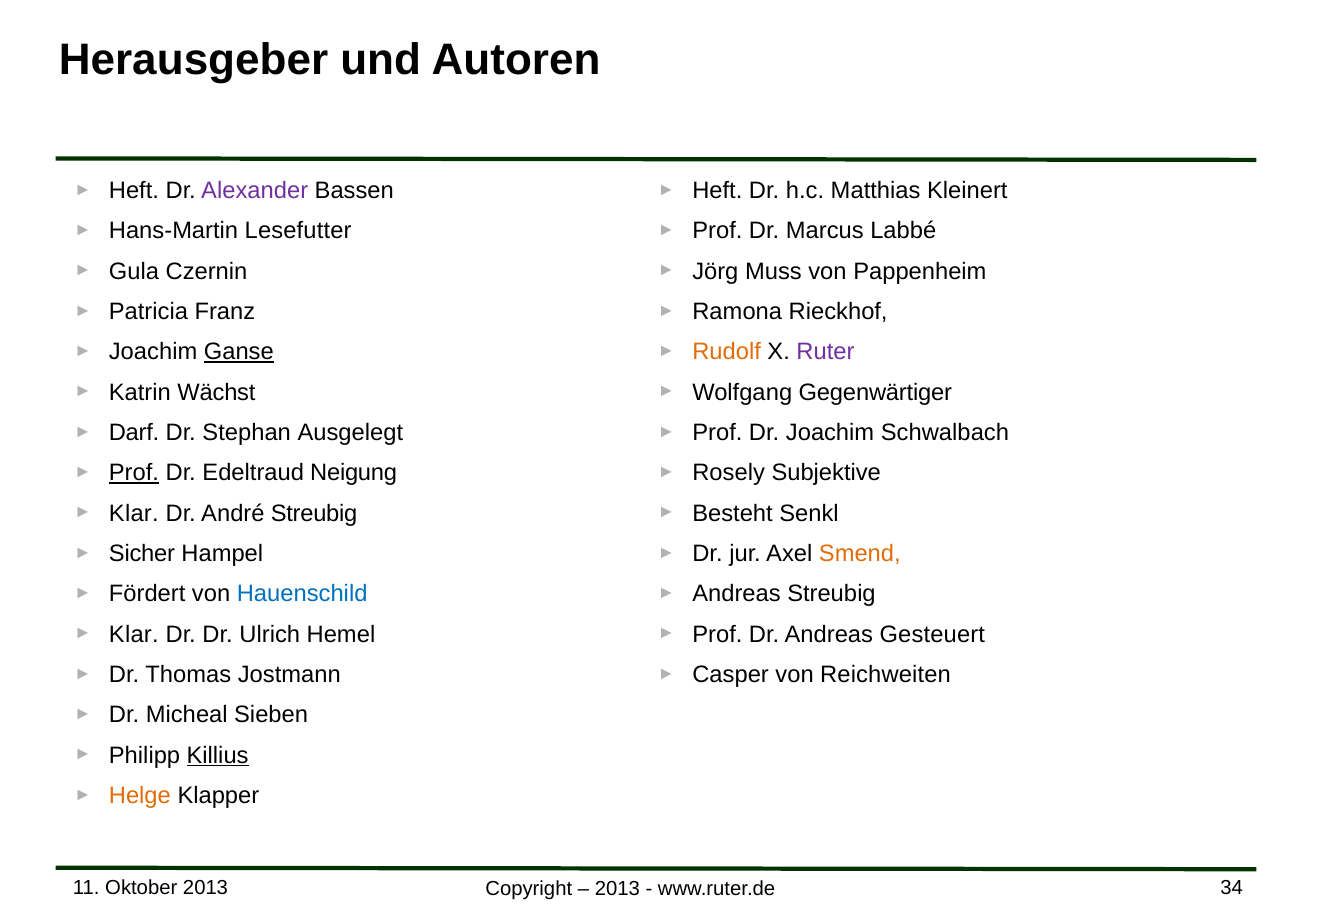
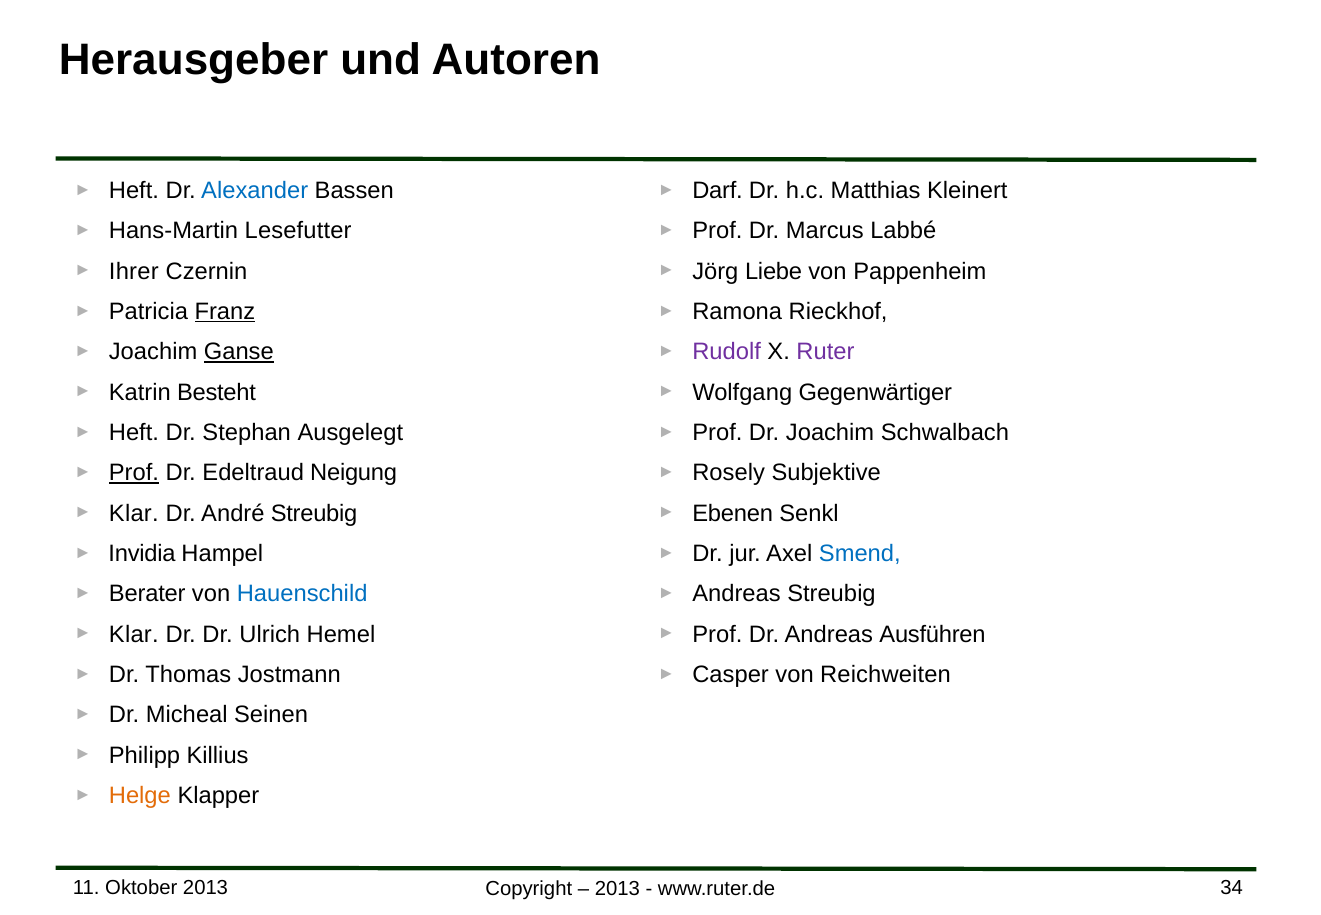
Alexander colour: purple -> blue
Heft at (717, 190): Heft -> Darf
Gula: Gula -> Ihrer
Muss: Muss -> Liebe
Franz underline: none -> present
Rudolf colour: orange -> purple
Wächst: Wächst -> Besteht
Darf at (134, 432): Darf -> Heft
Besteht: Besteht -> Ebenen
Sicher: Sicher -> Invidia
Smend colour: orange -> blue
Fördert: Fördert -> Berater
Gesteuert: Gesteuert -> Ausführen
Sieben: Sieben -> Seinen
Killius underline: present -> none
